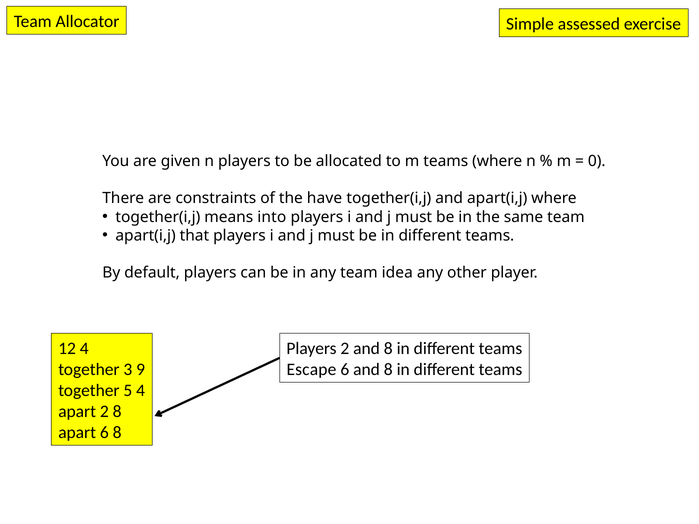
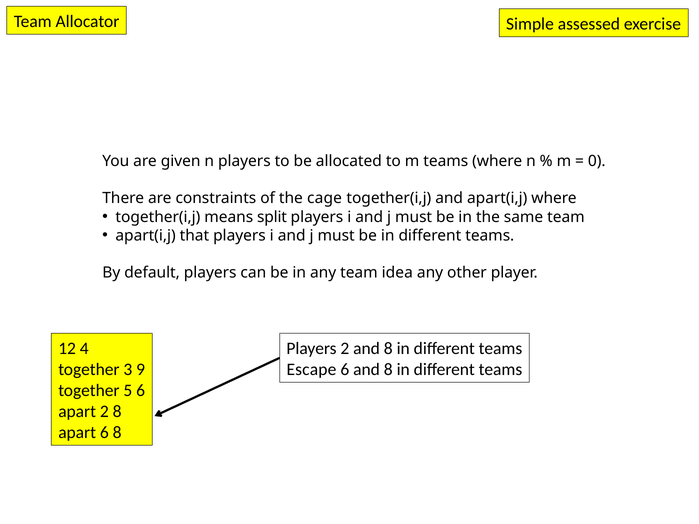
have: have -> cage
into: into -> split
5 4: 4 -> 6
